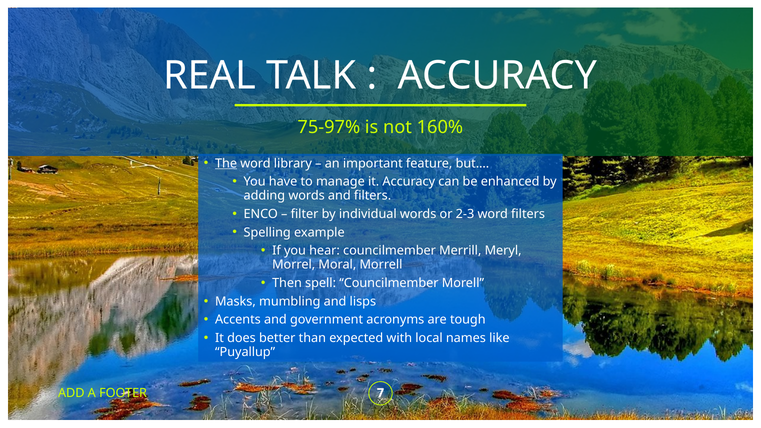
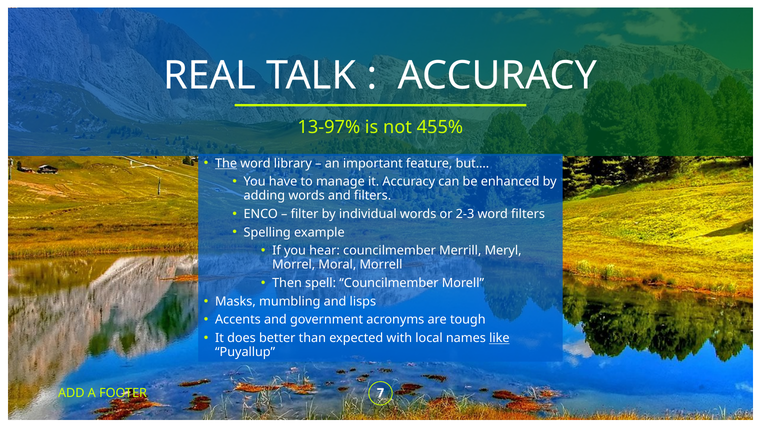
75-97%: 75-97% -> 13-97%
160%: 160% -> 455%
like underline: none -> present
